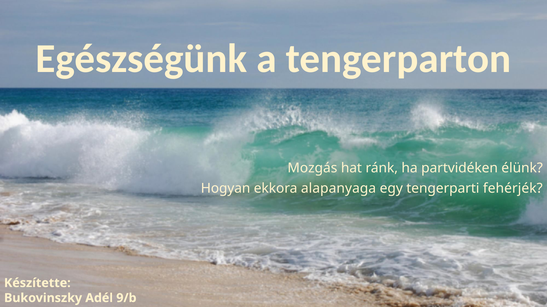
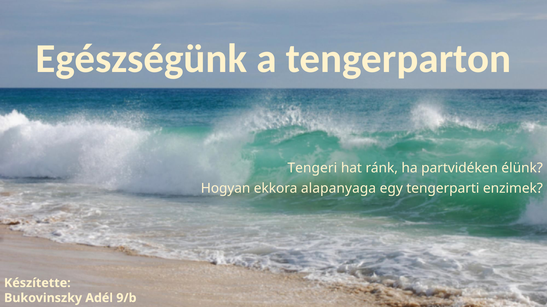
Mozgás: Mozgás -> Tengeri
fehérjék: fehérjék -> enzimek
